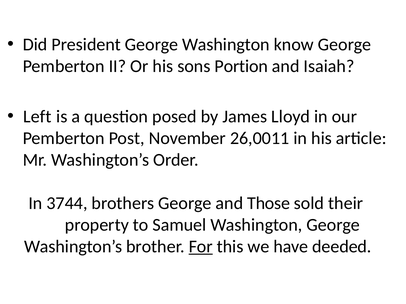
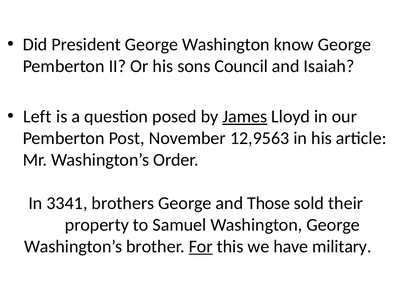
Portion: Portion -> Council
James underline: none -> present
26,0011: 26,0011 -> 12,9563
3744: 3744 -> 3341
deeded: deeded -> military
